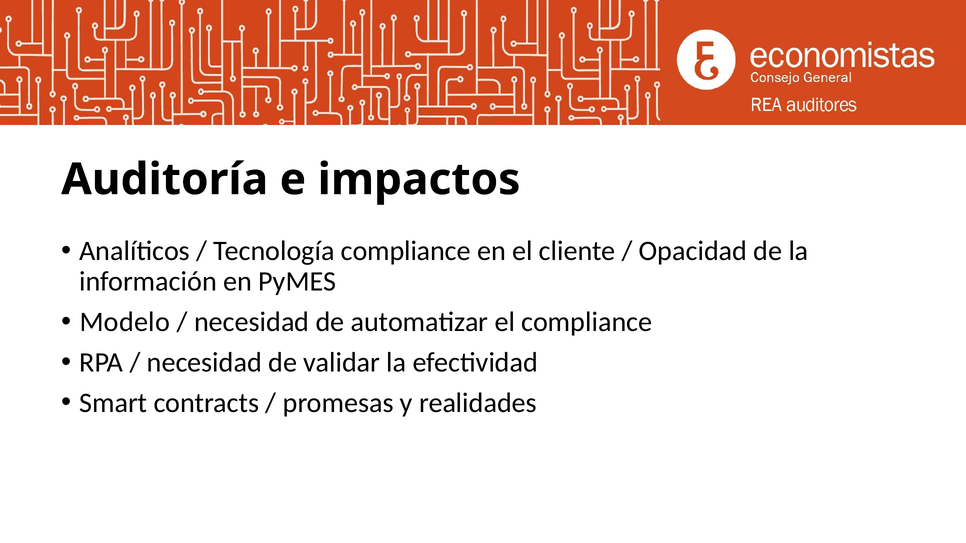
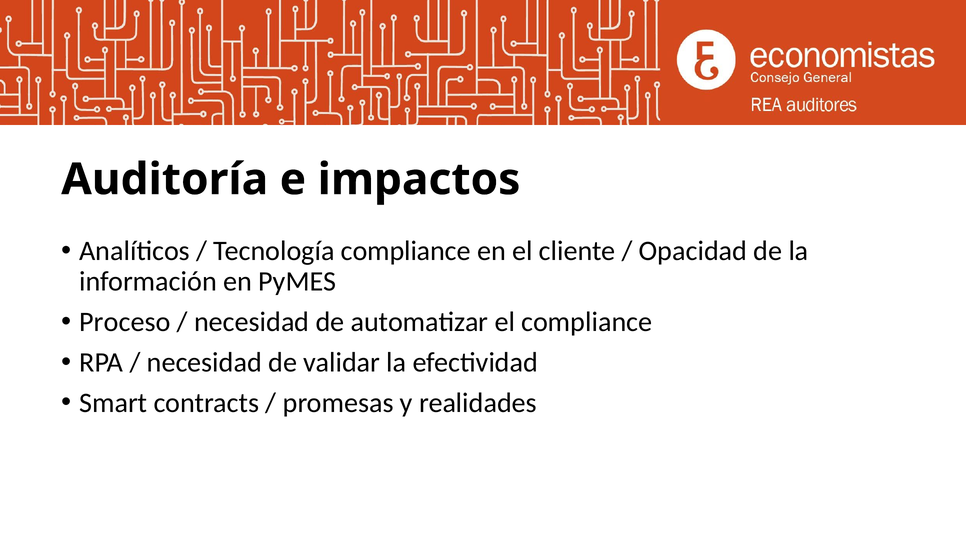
Modelo: Modelo -> Proceso
